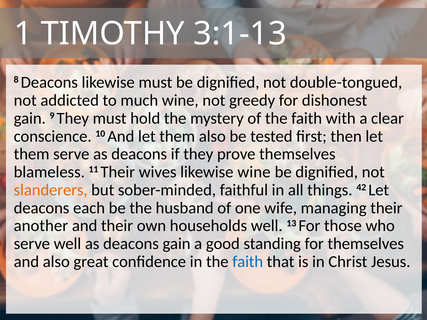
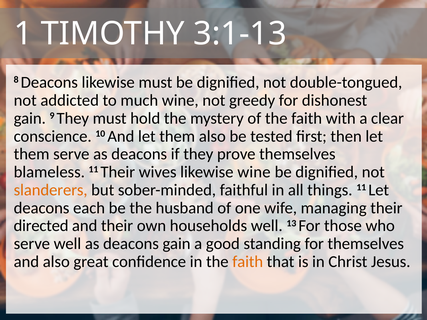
things 42: 42 -> 11
another: another -> directed
faith at (248, 262) colour: blue -> orange
